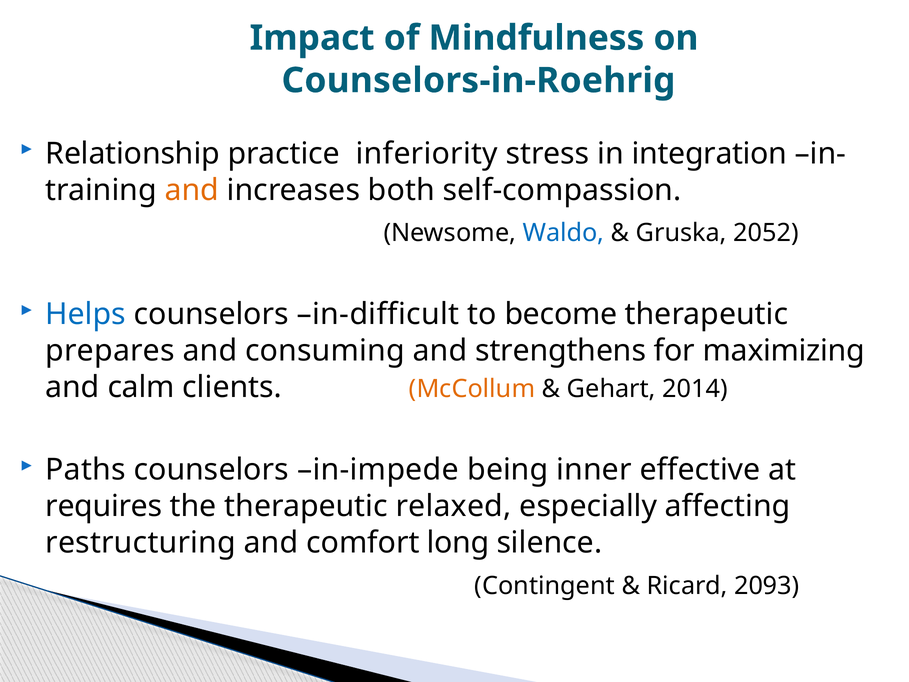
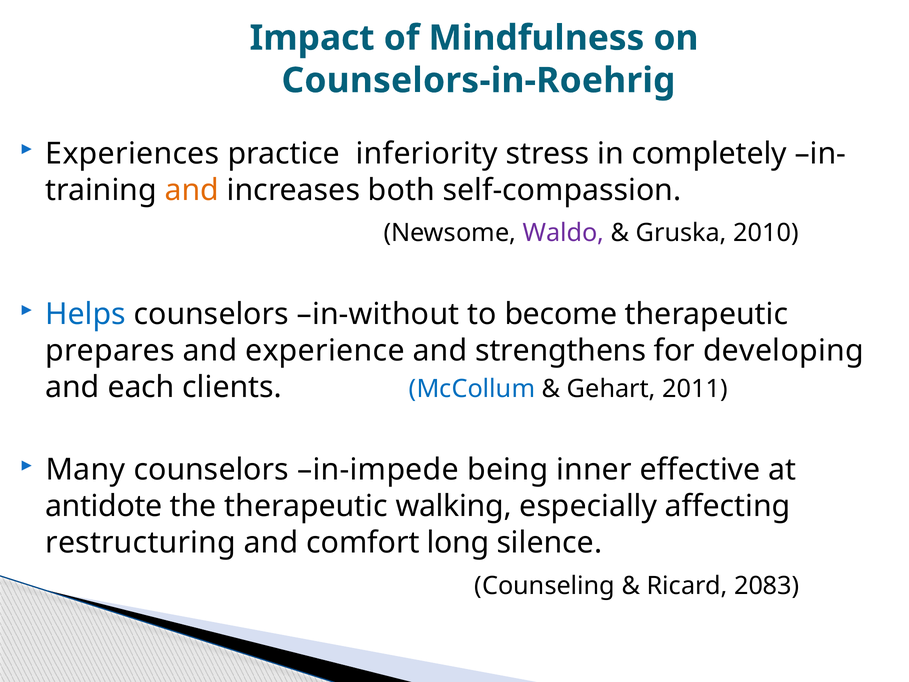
Relationship: Relationship -> Experiences
integration: integration -> completely
Waldo colour: blue -> purple
2052: 2052 -> 2010
in-difficult: in-difficult -> in-without
consuming: consuming -> experience
maximizing: maximizing -> developing
calm: calm -> each
McCollum colour: orange -> blue
2014: 2014 -> 2011
Paths: Paths -> Many
requires: requires -> antidote
relaxed: relaxed -> walking
Contingent: Contingent -> Counseling
2093: 2093 -> 2083
